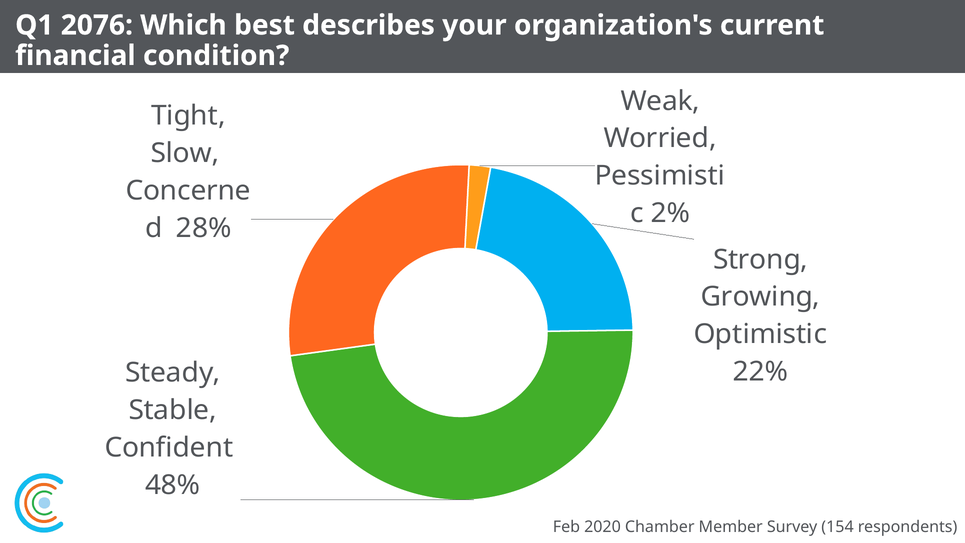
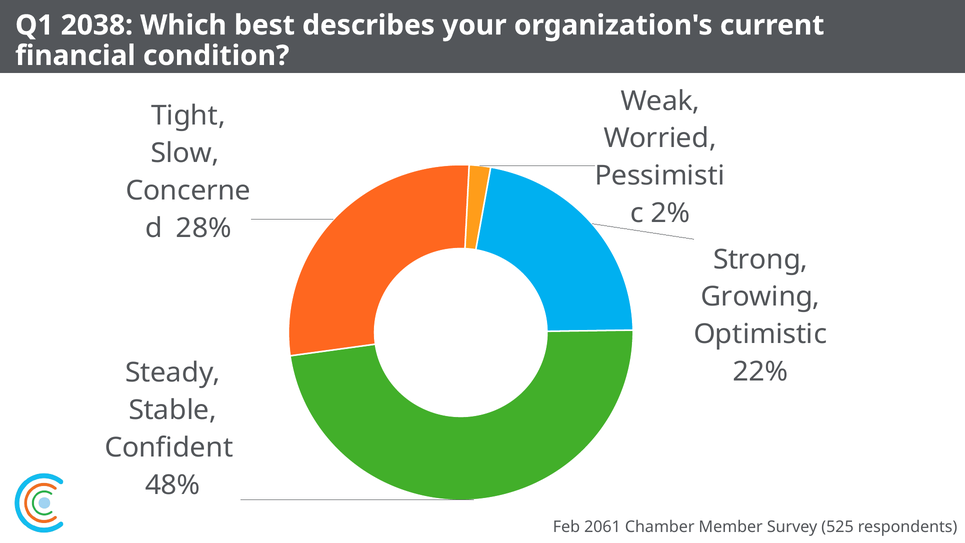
2076: 2076 -> 2038
2020: 2020 -> 2061
154: 154 -> 525
